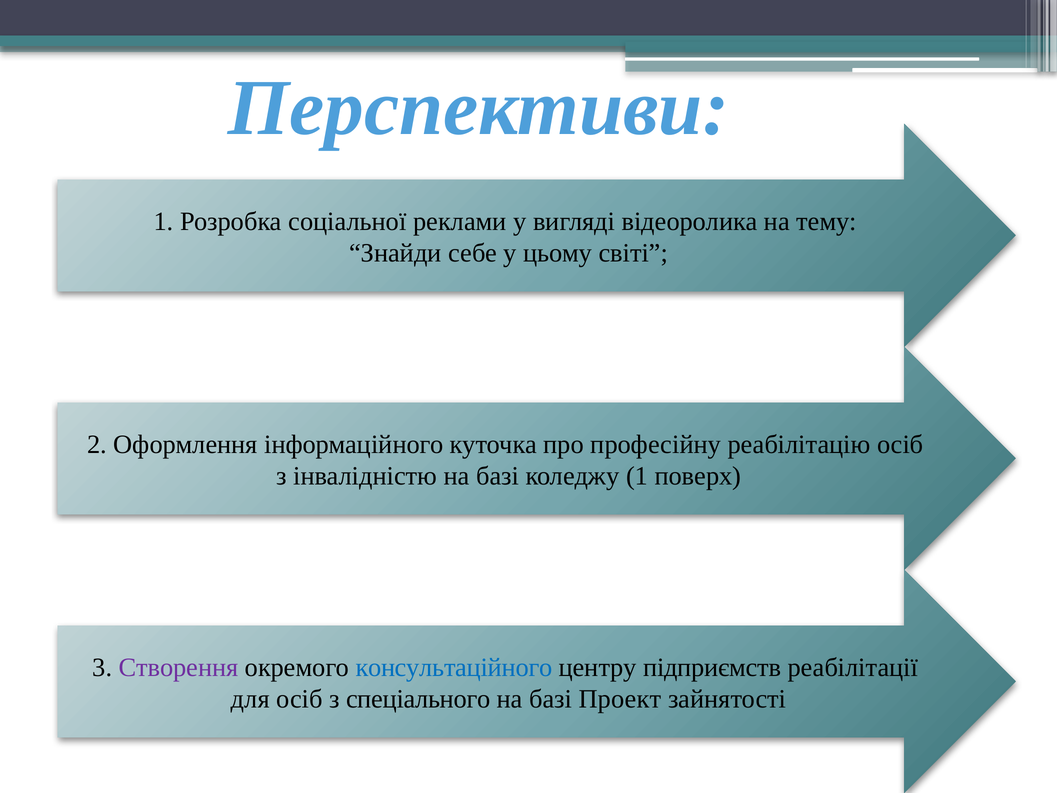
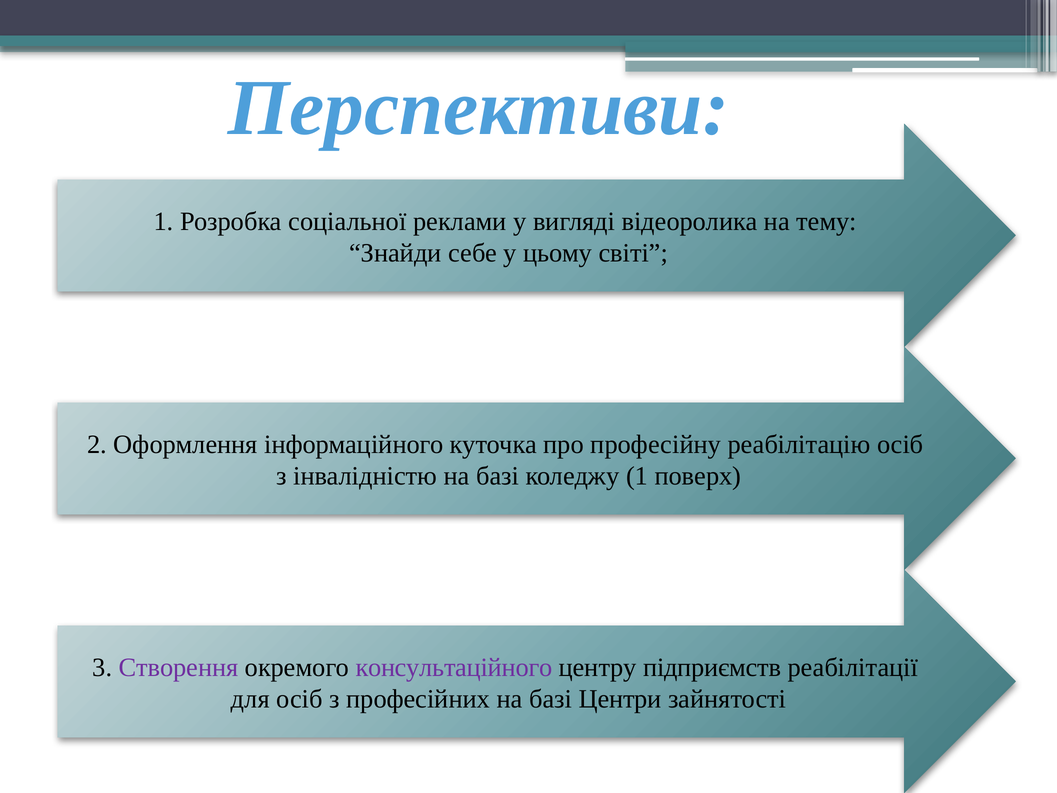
консультаційного colour: blue -> purple
спеціального: спеціального -> професійних
Проект: Проект -> Центри
